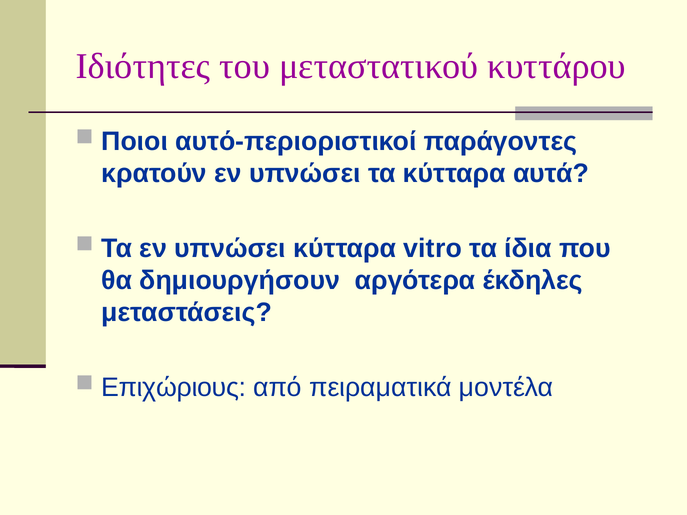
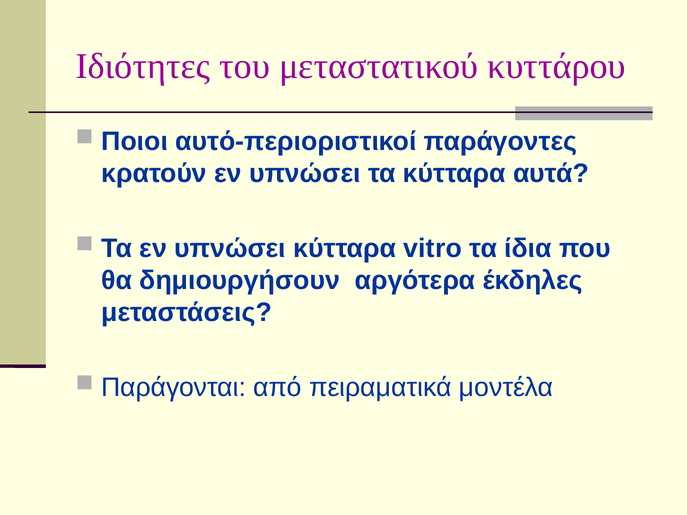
Επιχώριους: Επιχώριους -> Παράγονται
